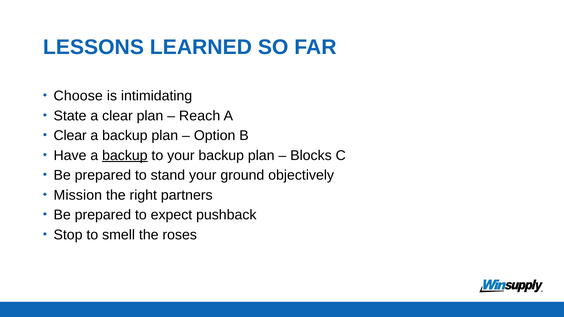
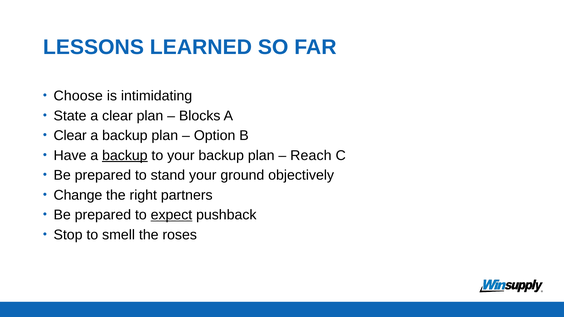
Reach: Reach -> Blocks
Blocks: Blocks -> Reach
Mission: Mission -> Change
expect underline: none -> present
